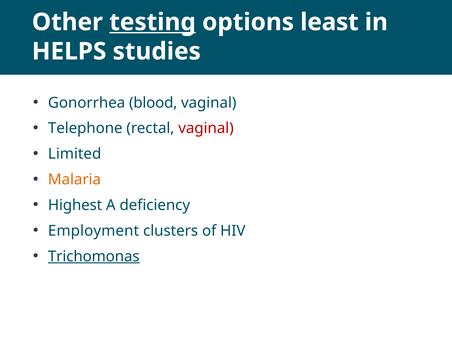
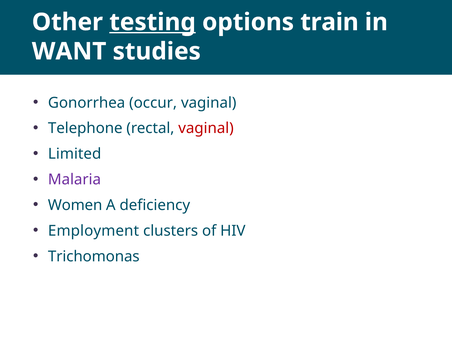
least: least -> train
HELPS: HELPS -> WANT
blood: blood -> occur
Malaria colour: orange -> purple
Highest: Highest -> Women
Trichomonas underline: present -> none
